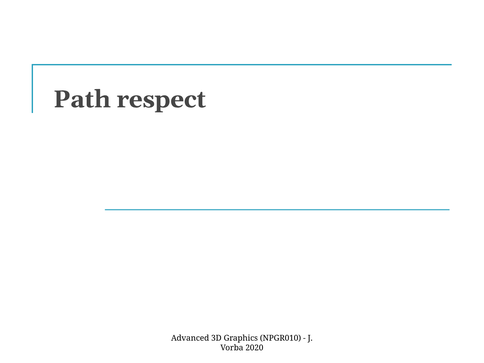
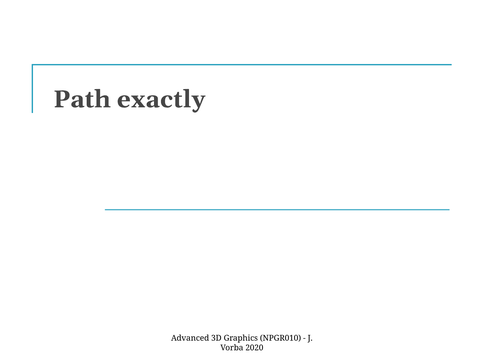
respect: respect -> exactly
